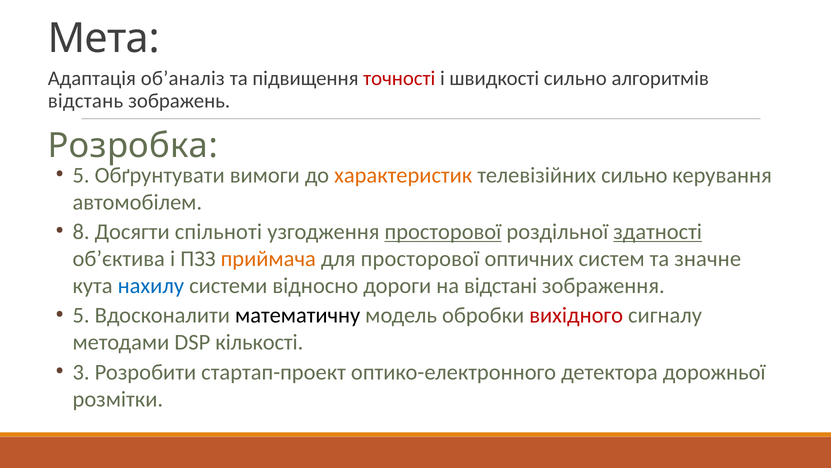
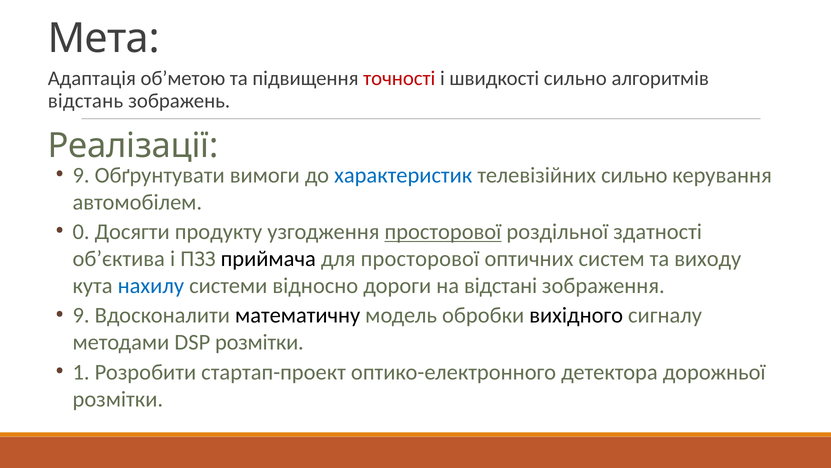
об’аналіз: об’аналіз -> об’метою
Розробка: Розробка -> Реалізації
5 at (81, 175): 5 -> 9
характеристик colour: orange -> blue
8: 8 -> 0
спільноті: спільноті -> продукту
здатності underline: present -> none
приймача colour: orange -> black
значне: значне -> виходу
5 at (81, 315): 5 -> 9
вихідного colour: red -> black
DSP кількості: кількості -> розмітки
3 at (81, 372): 3 -> 1
